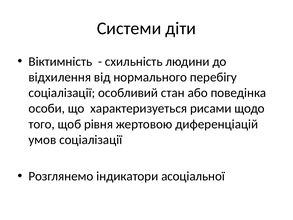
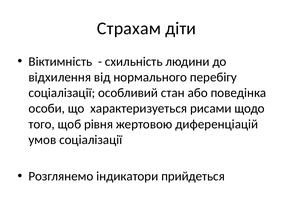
Системи: Системи -> Страхам
асоціальної: асоціальної -> прийдеться
